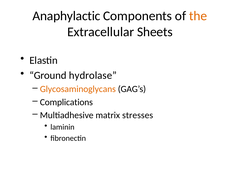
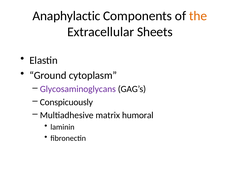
hydrolase: hydrolase -> cytoplasm
Glycosaminoglycans colour: orange -> purple
Complications: Complications -> Conspicuously
stresses: stresses -> humoral
